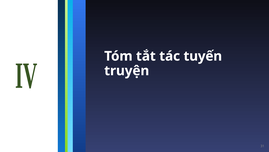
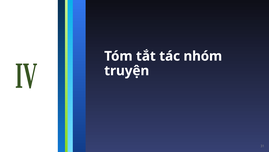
tuyến: tuyến -> nhóm
